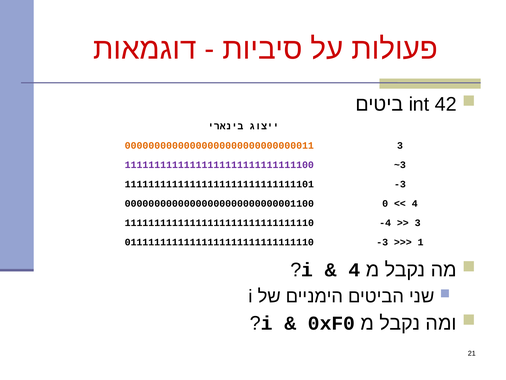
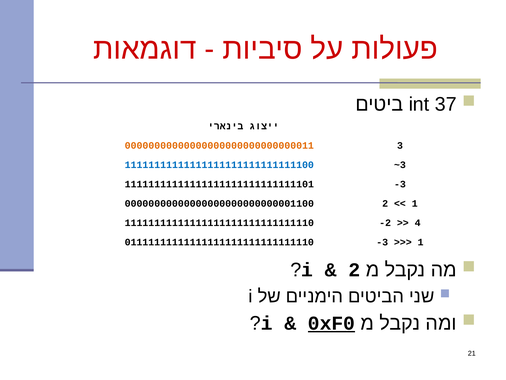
42: 42 -> 37
11111111111111111111111111111100 colour: purple -> blue
00000000000000000000000000001100 0: 0 -> 2
4 at (415, 203): 4 -> 1
-4: -4 -> -2
3 at (418, 223): 3 -> 4
4 at (354, 270): 4 -> 2
0xF0 underline: none -> present
